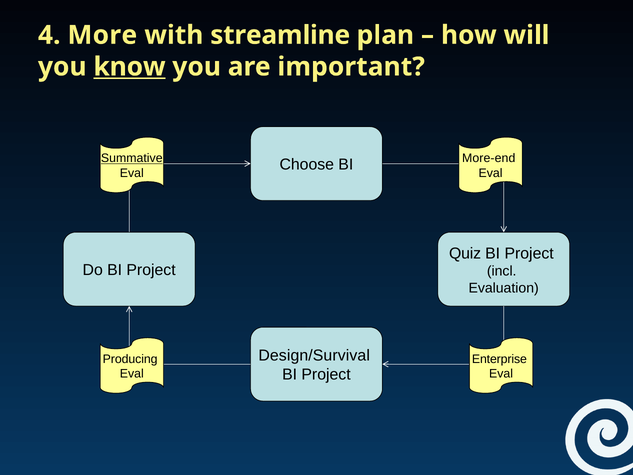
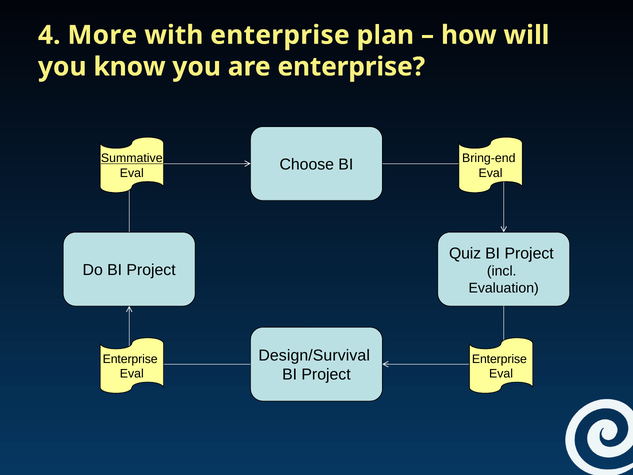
with streamline: streamline -> enterprise
know underline: present -> none
are important: important -> enterprise
More-end: More-end -> Bring-end
Producing at (130, 359): Producing -> Enterprise
